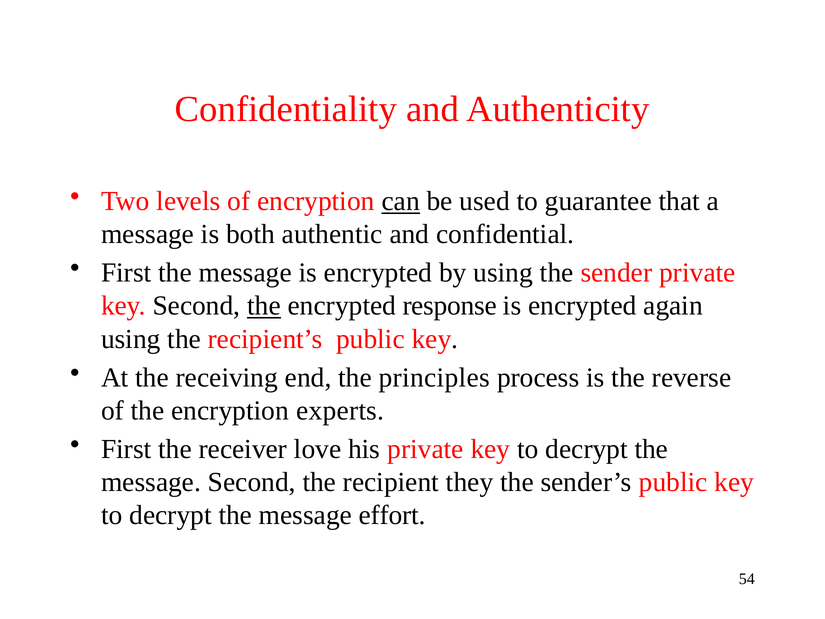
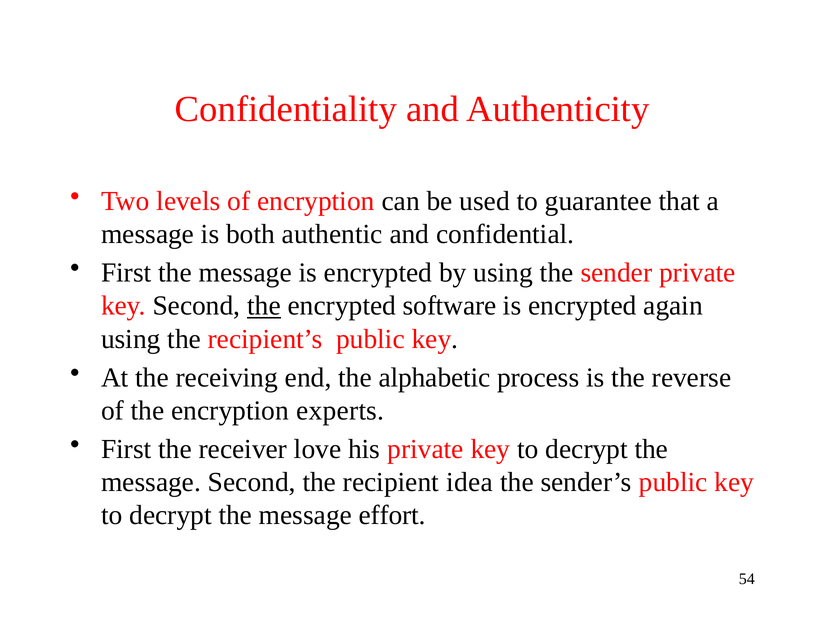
can underline: present -> none
response: response -> software
principles: principles -> alphabetic
they: they -> idea
